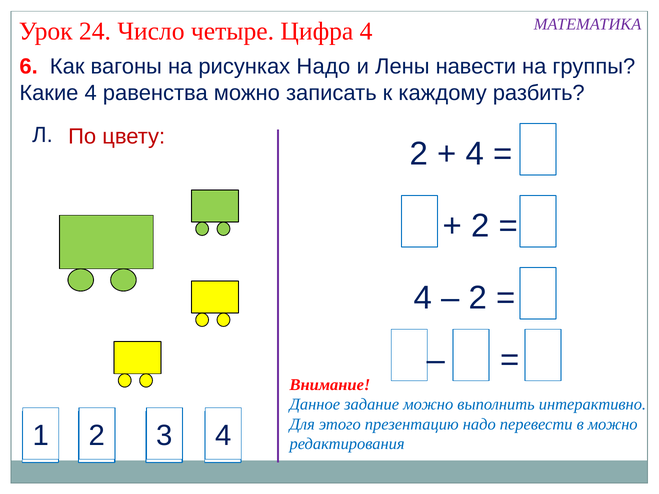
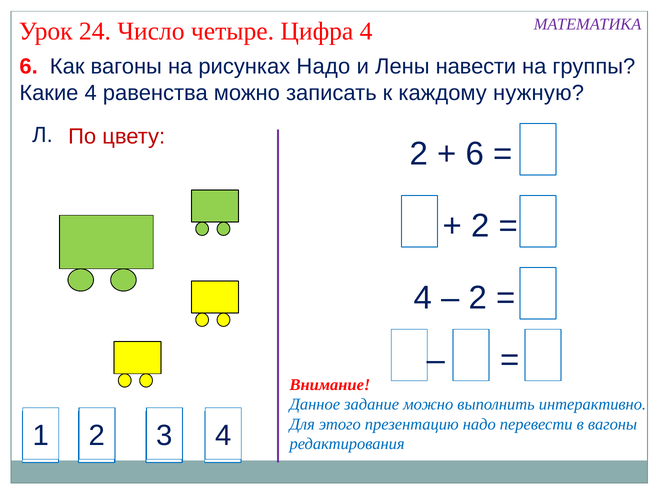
разбить: разбить -> нужную
4 at (475, 154): 4 -> 6
в можно: можно -> вагоны
